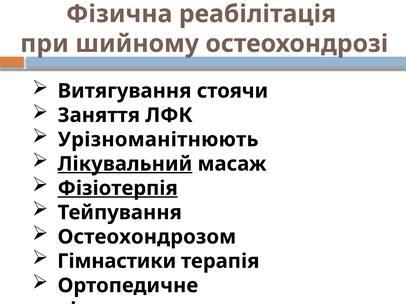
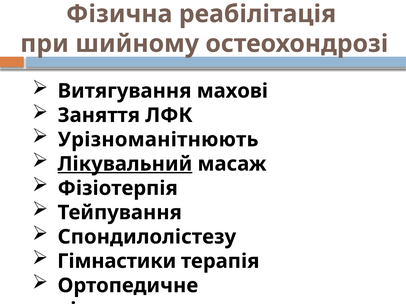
стоячи: стоячи -> махові
Фізіотерпія underline: present -> none
Остеохондрозом: Остеохондрозом -> Спондилолістезу
